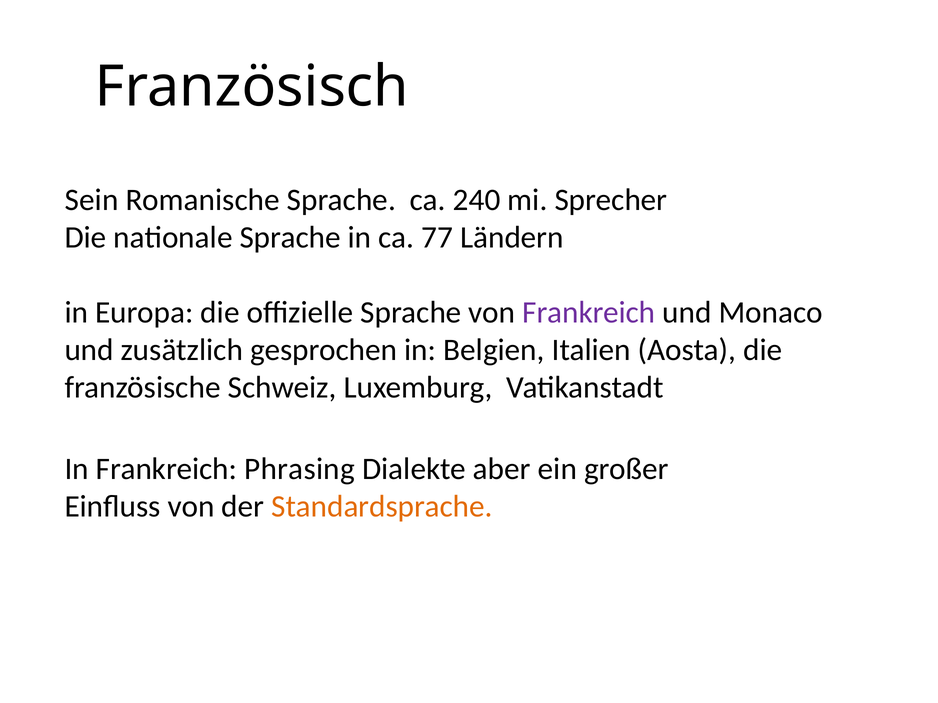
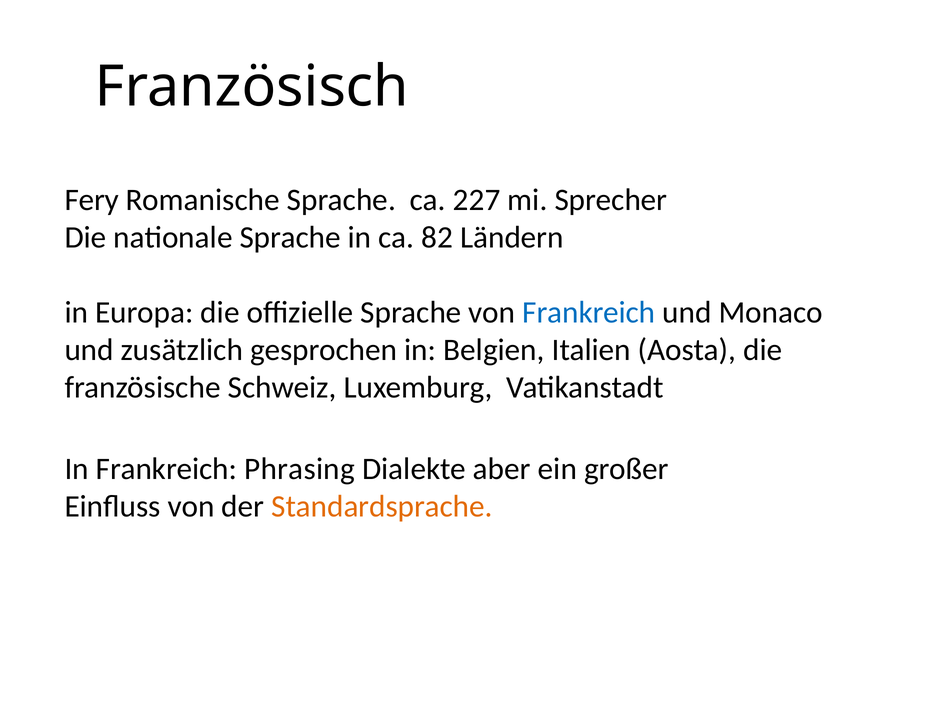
Sein: Sein -> Fery
240: 240 -> 227
77: 77 -> 82
Frankreich at (589, 313) colour: purple -> blue
